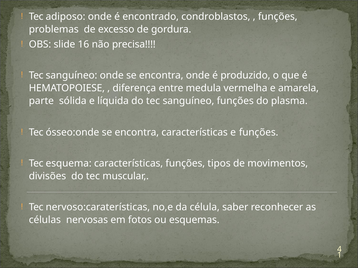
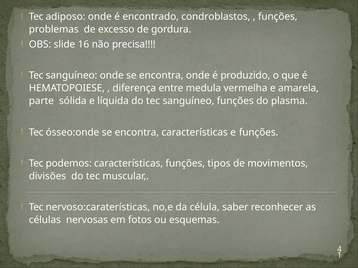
esquema: esquema -> podemos
